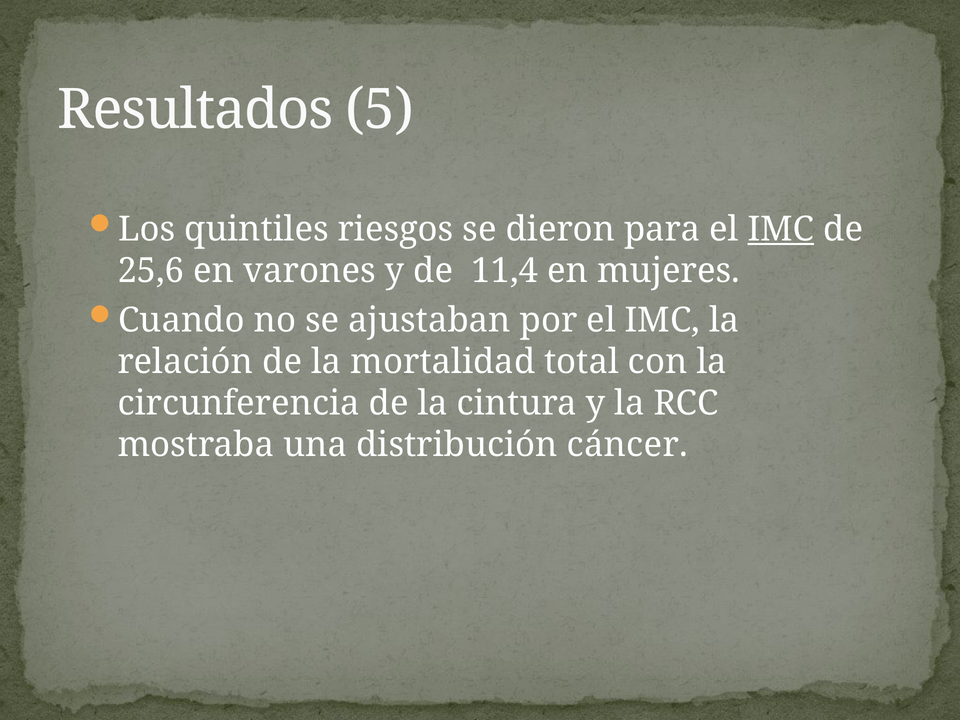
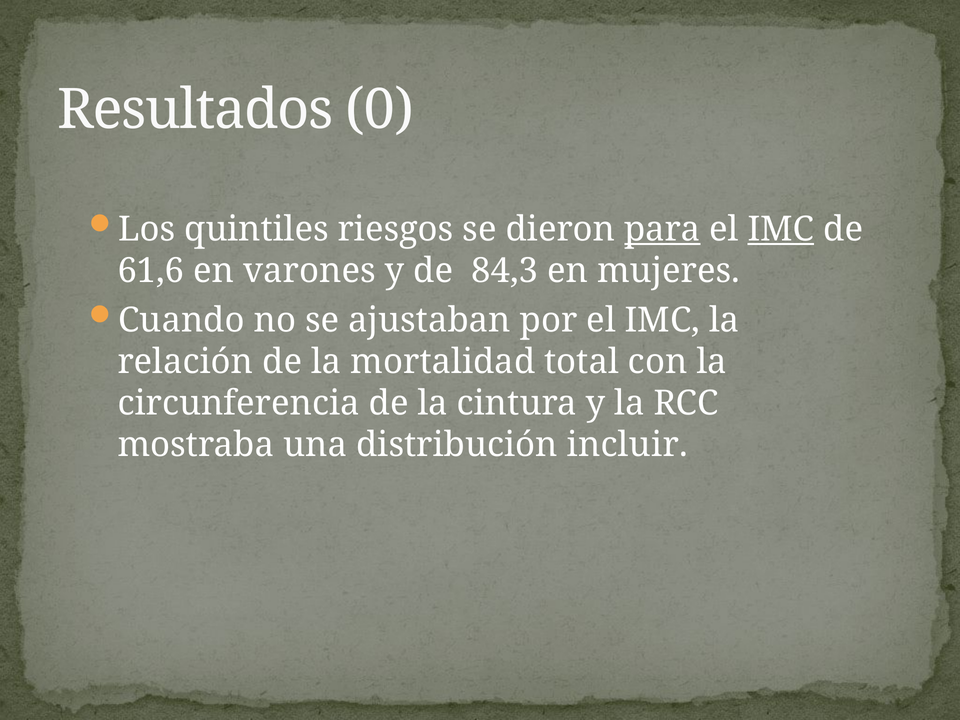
5: 5 -> 0
para underline: none -> present
25,6: 25,6 -> 61,6
11,4: 11,4 -> 84,3
cáncer: cáncer -> incluir
